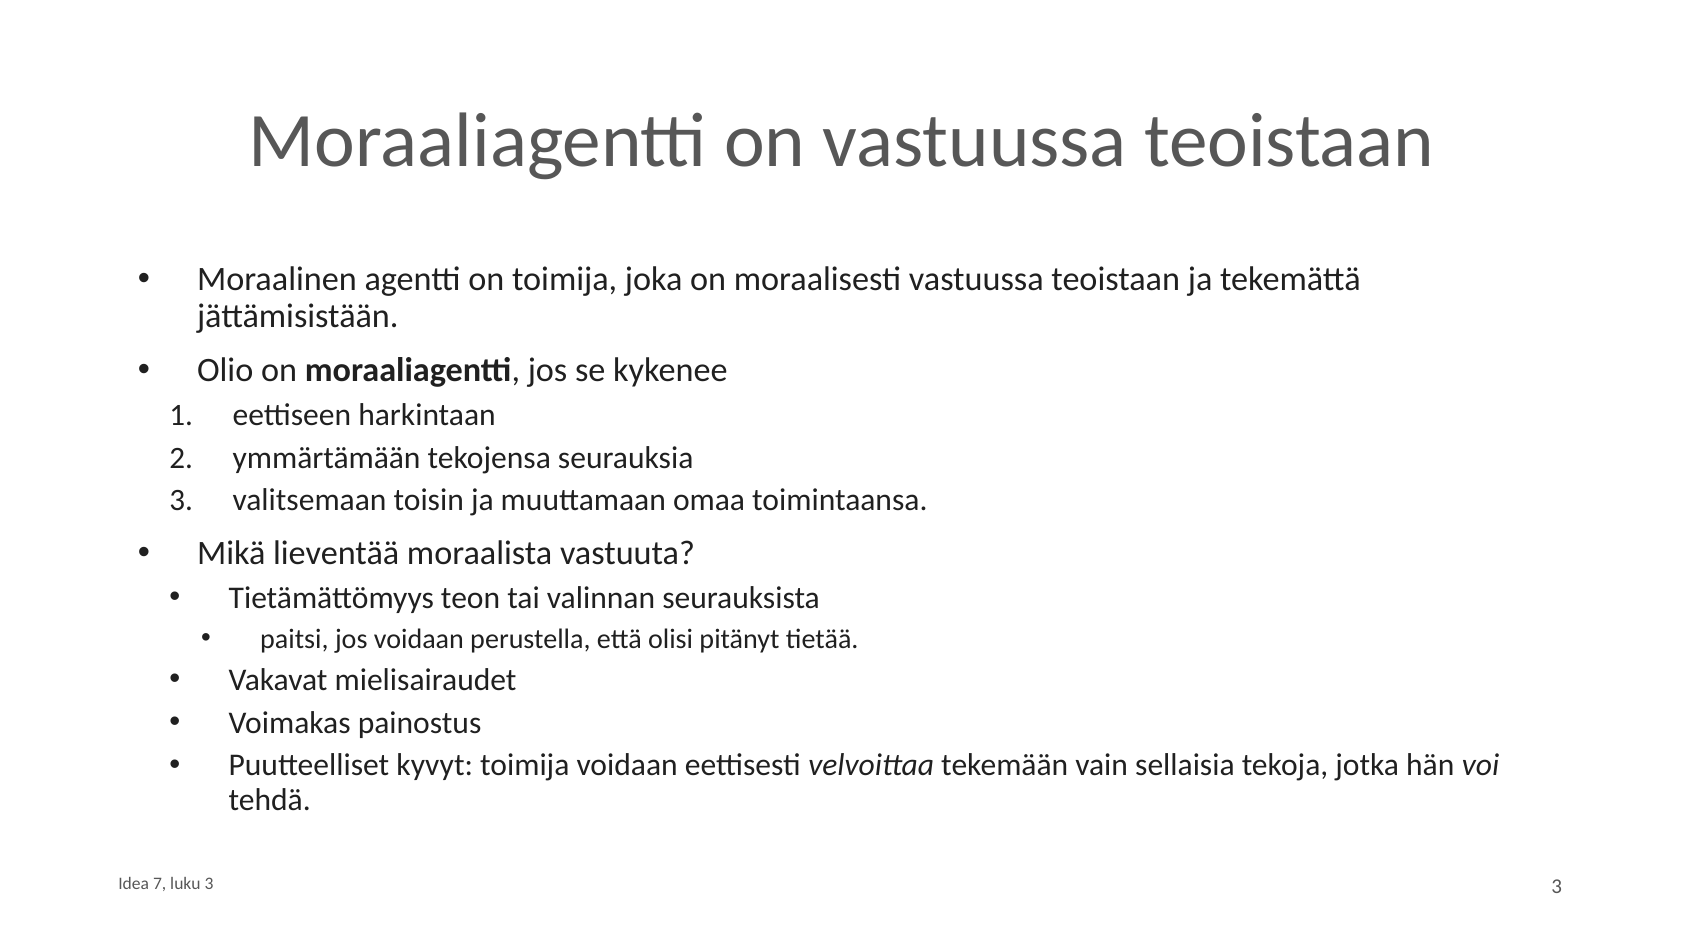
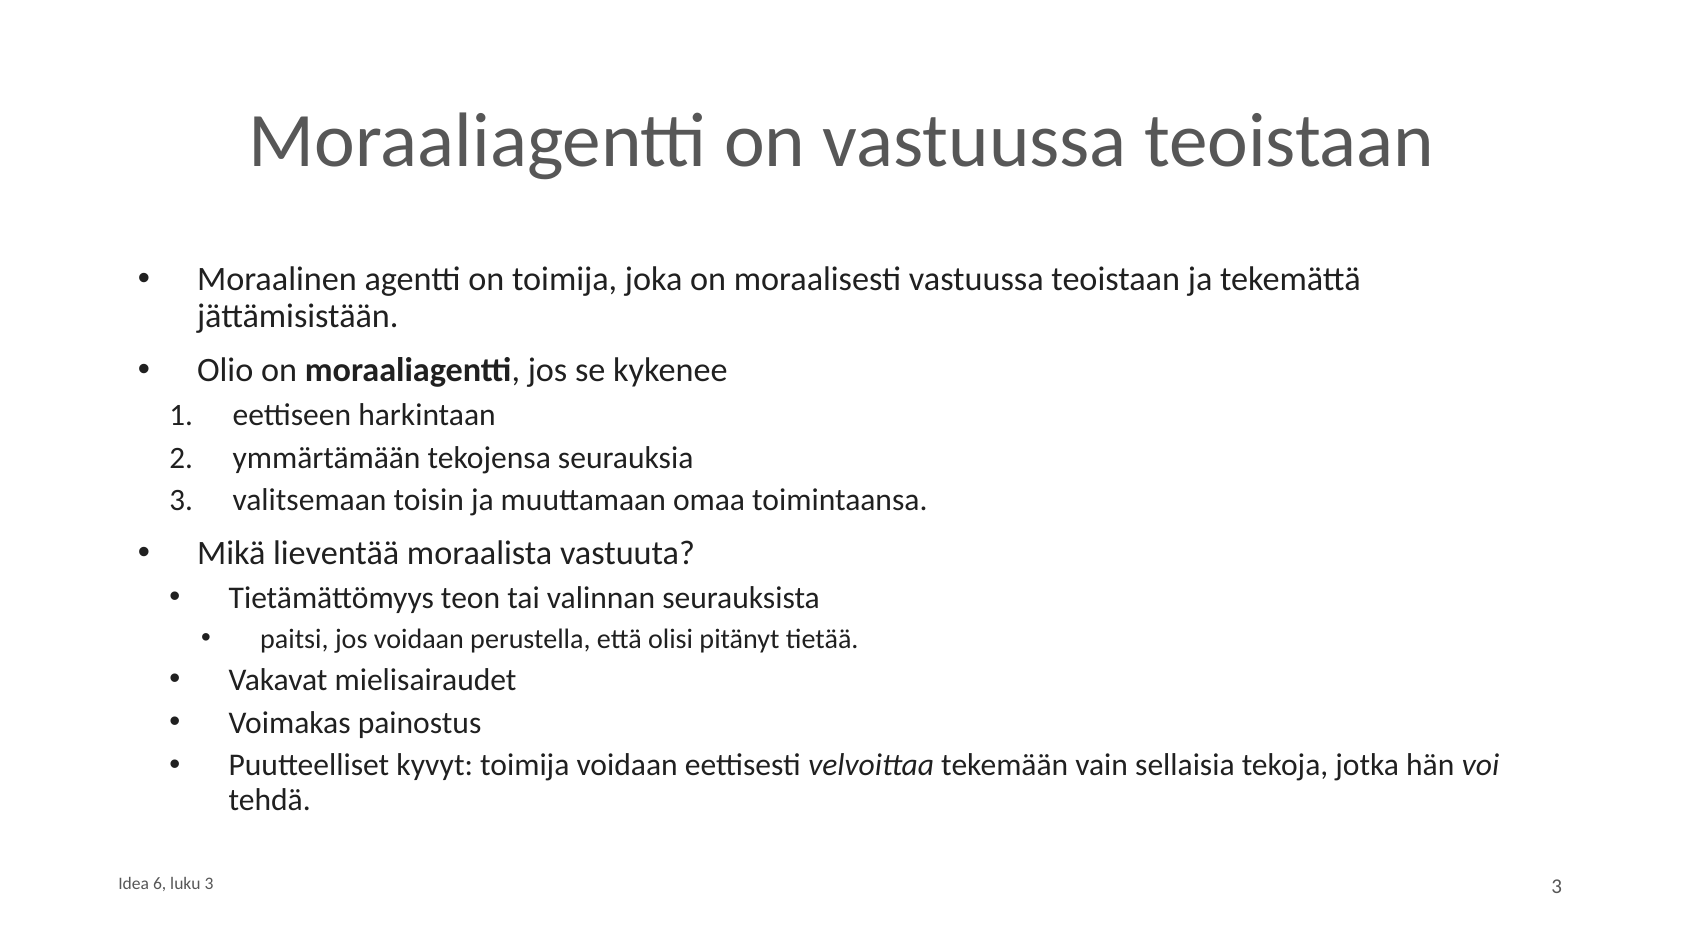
7: 7 -> 6
